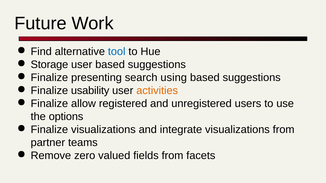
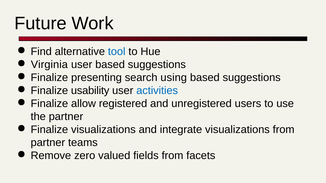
Storage: Storage -> Virginia
activities colour: orange -> blue
the options: options -> partner
